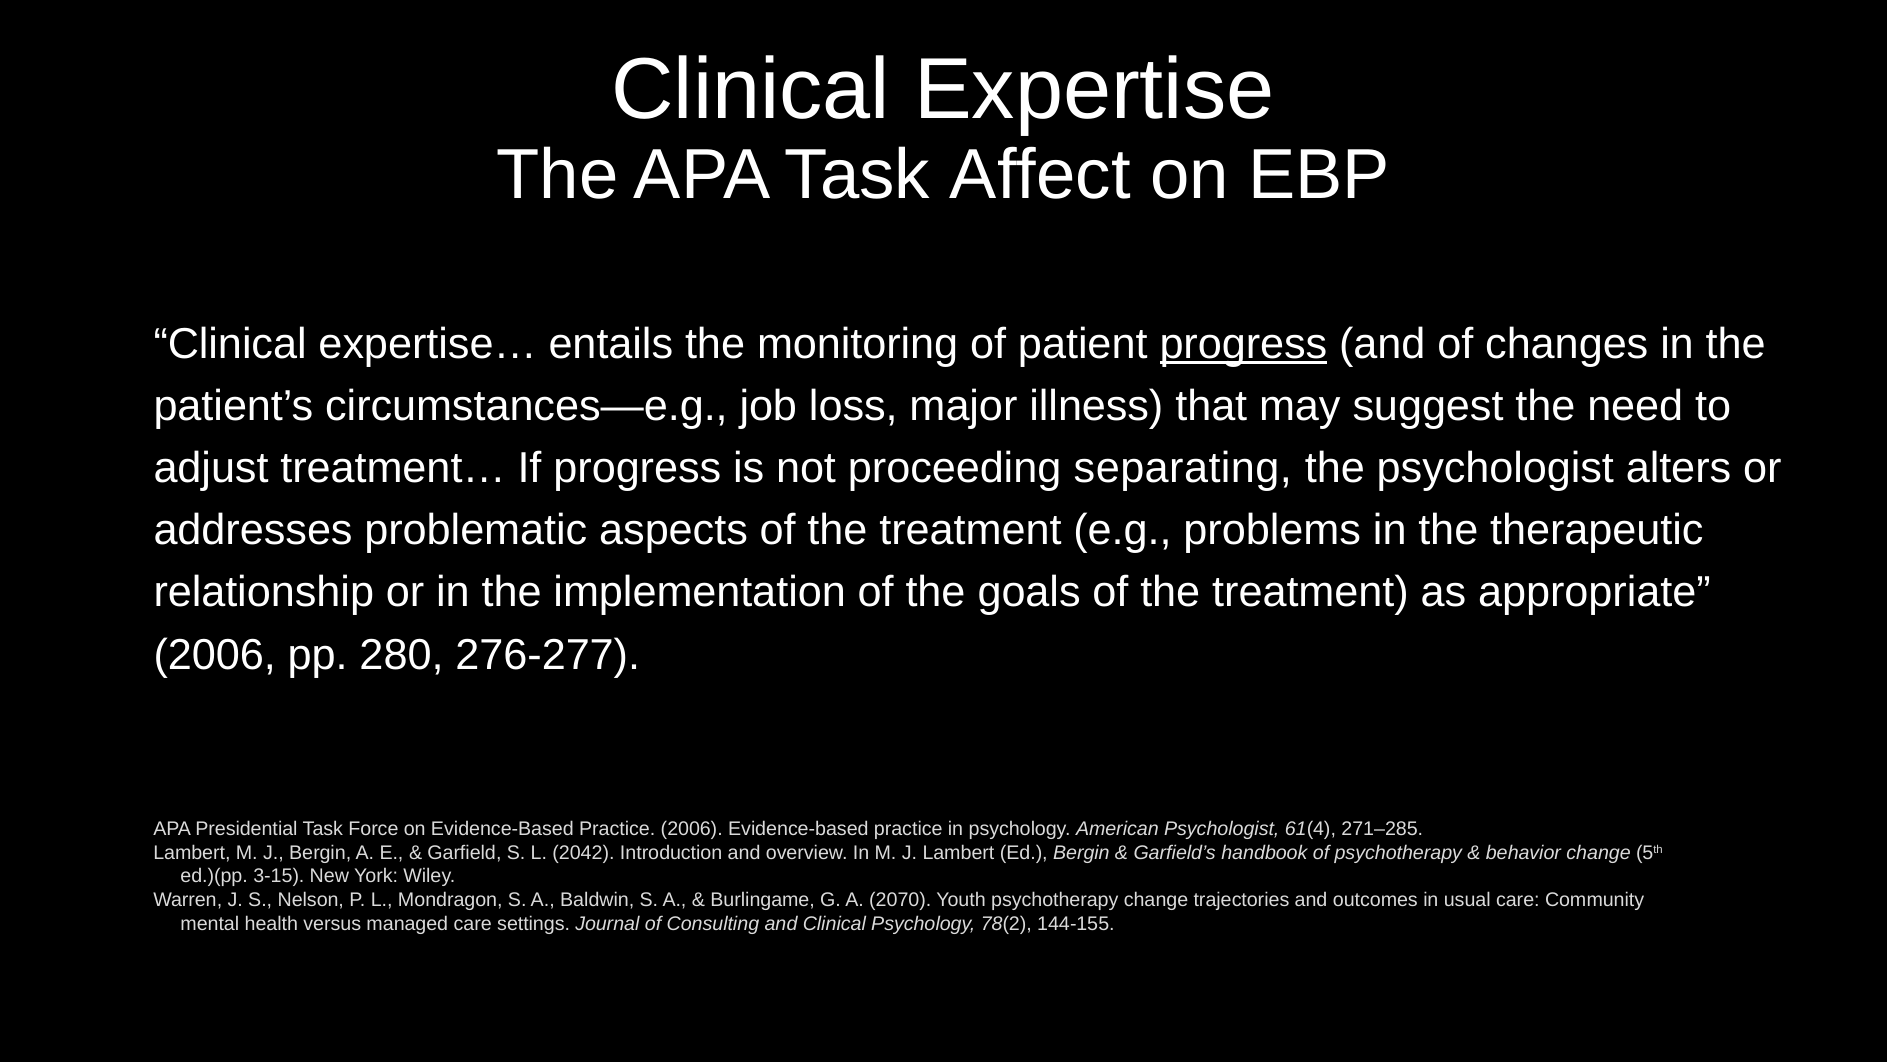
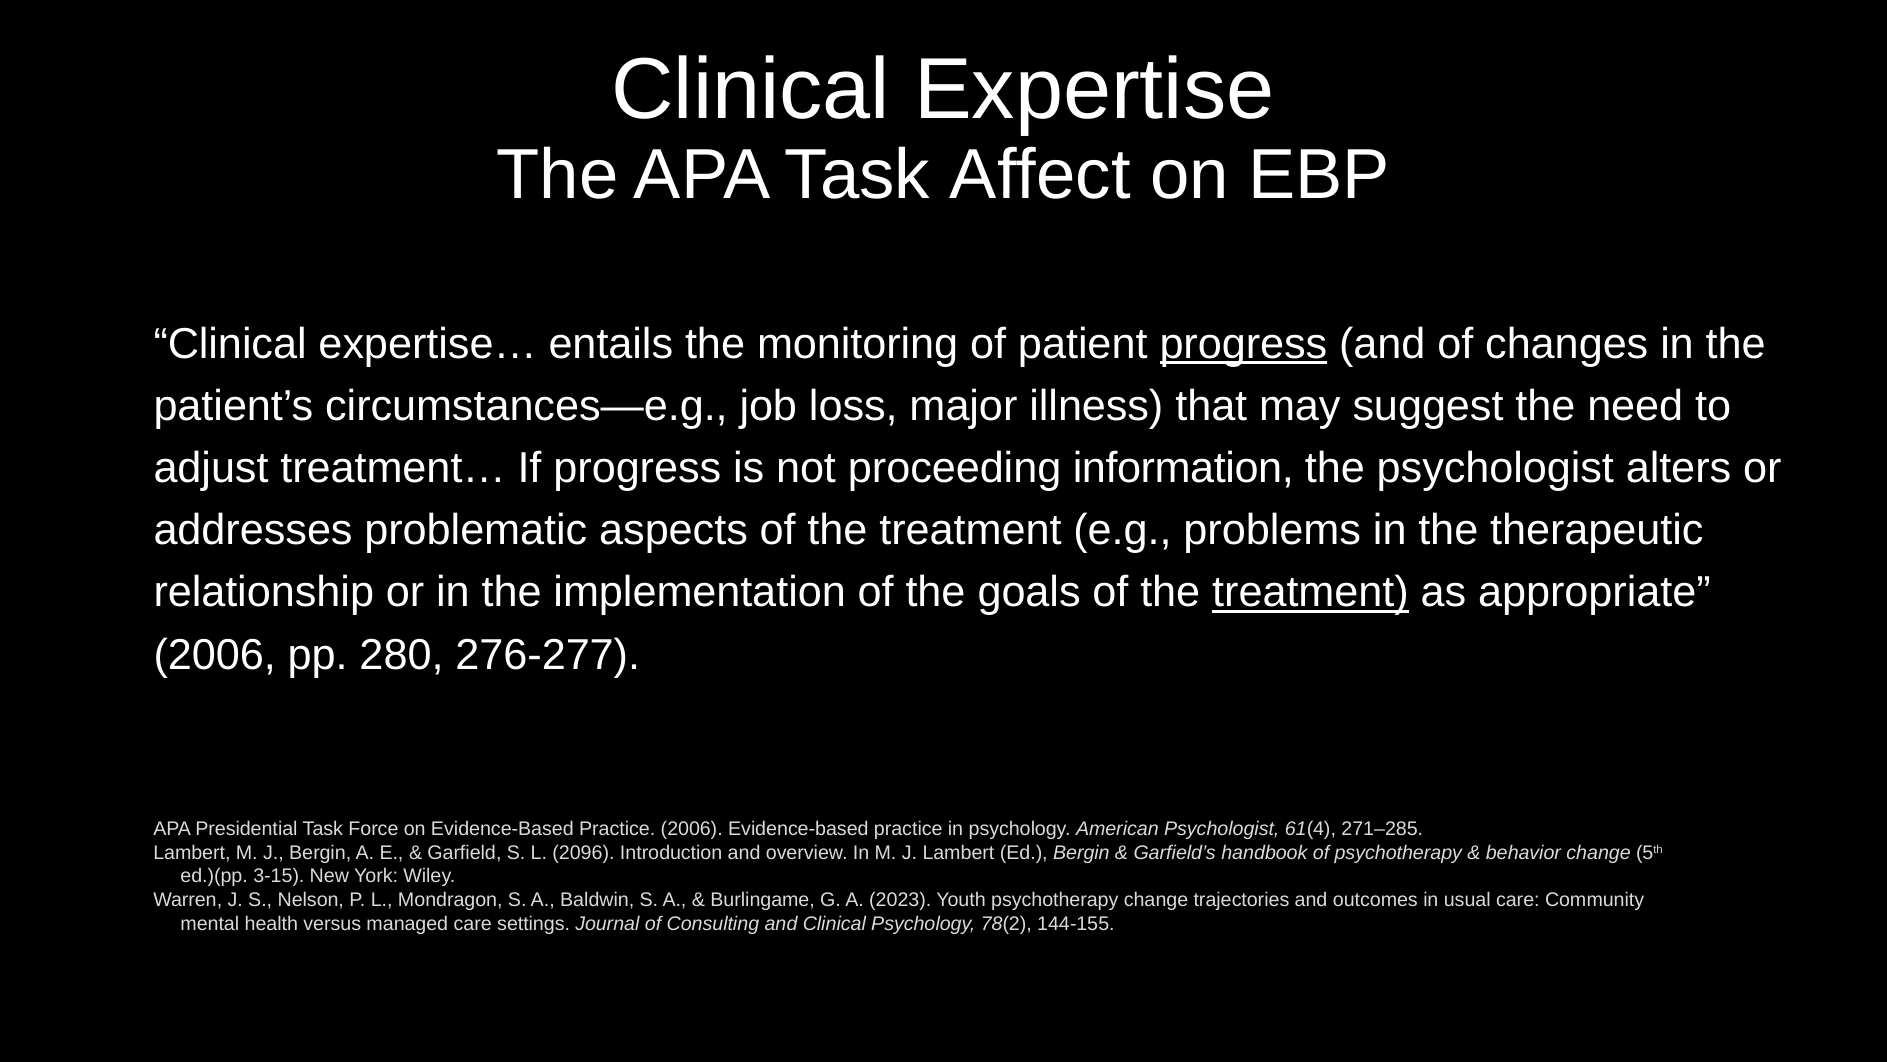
separating: separating -> information
treatment at (1311, 592) underline: none -> present
2042: 2042 -> 2096
2070: 2070 -> 2023
